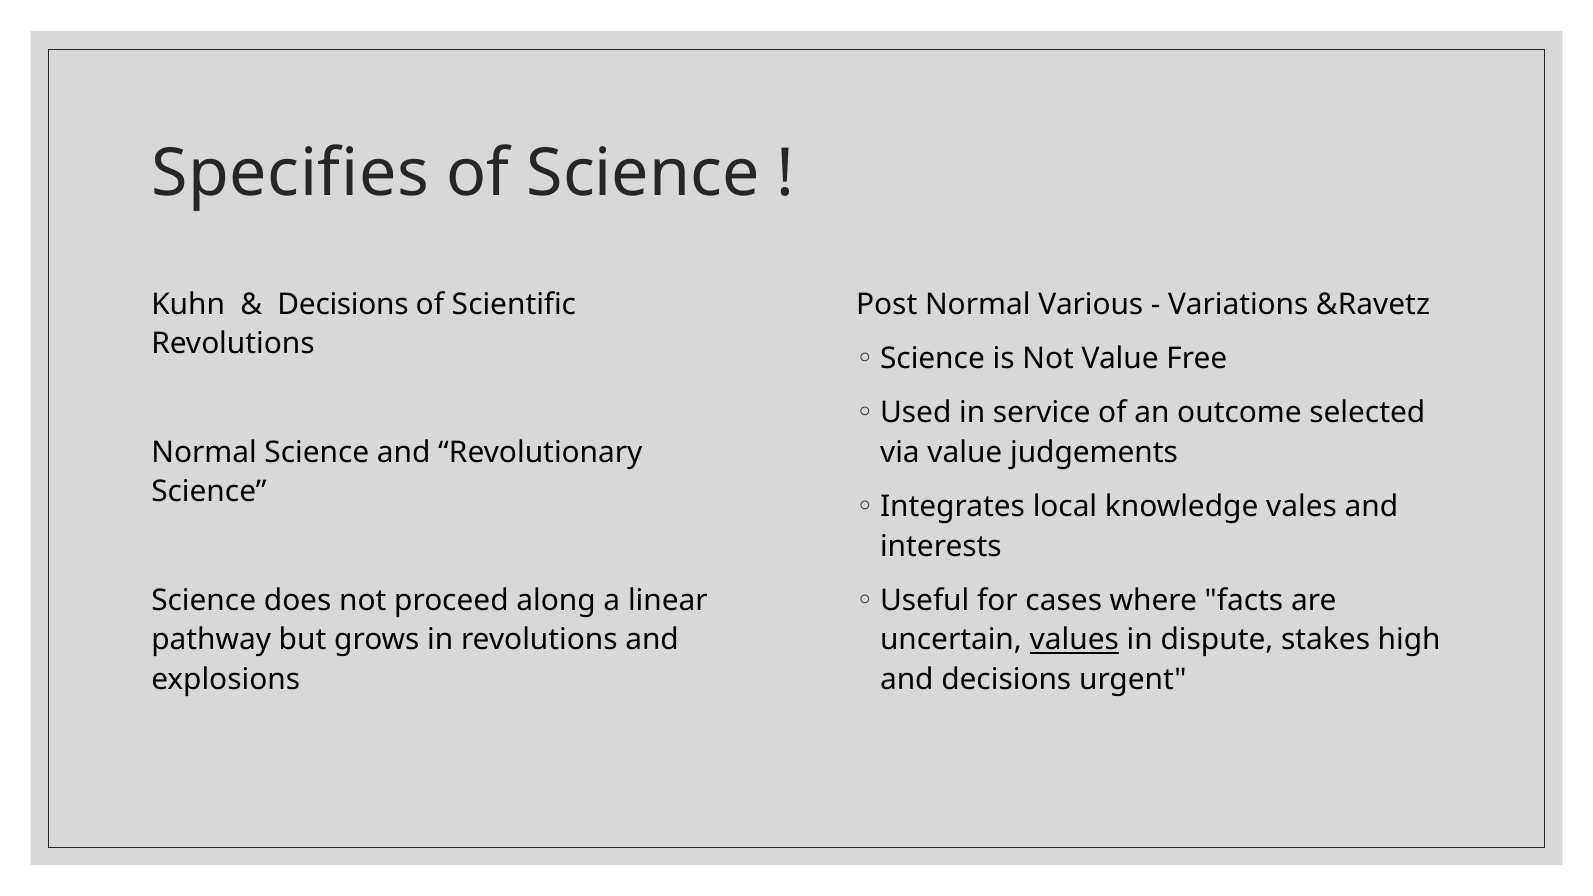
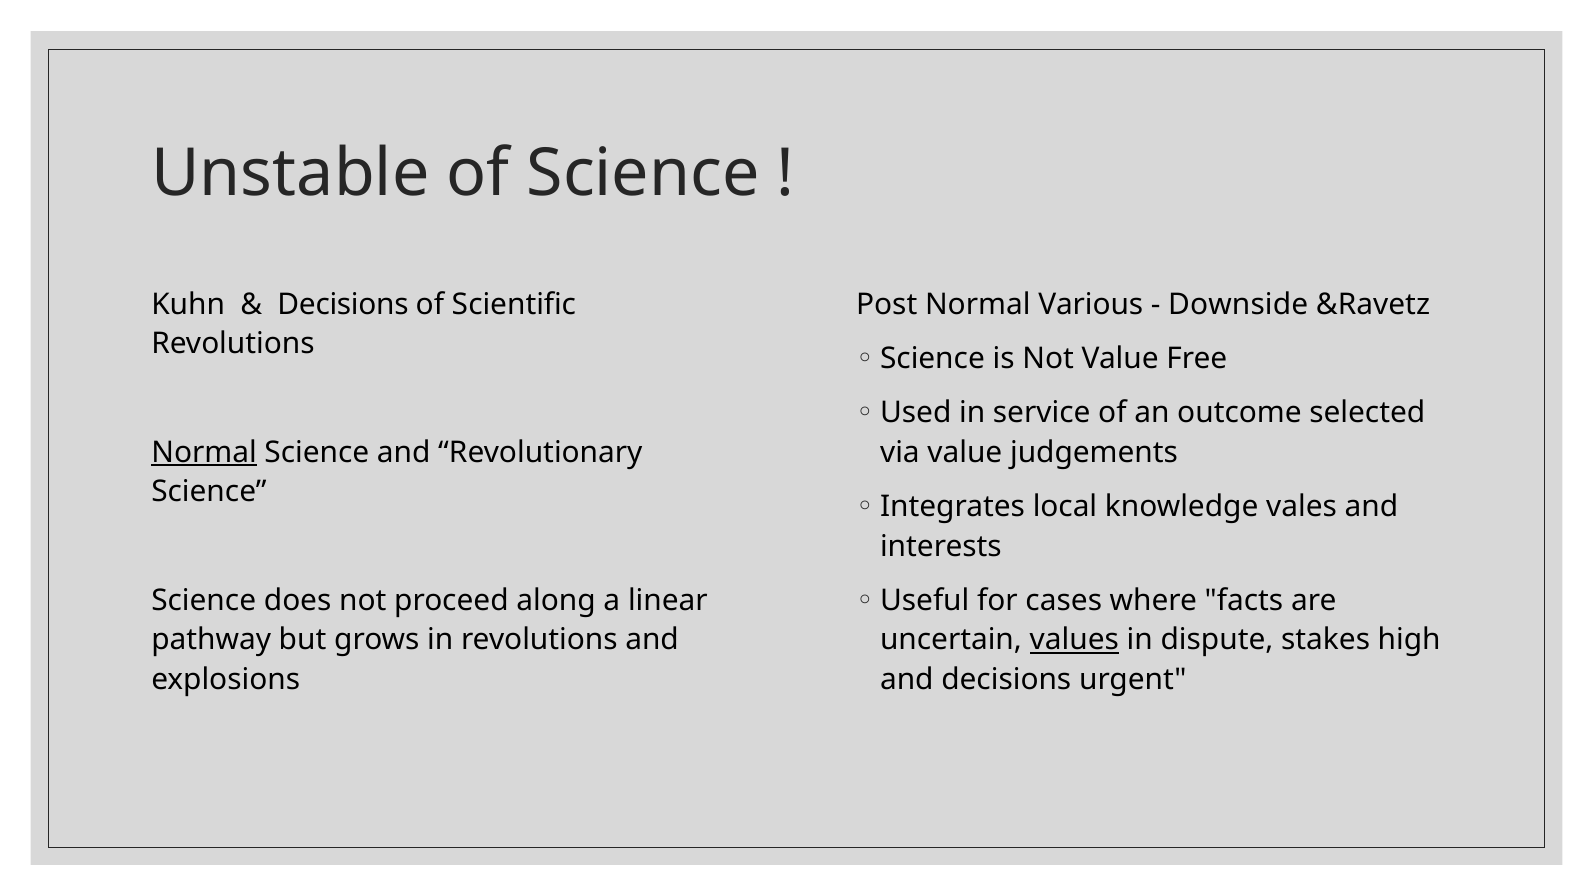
Specifies: Specifies -> Unstable
Variations: Variations -> Downside
Normal at (204, 453) underline: none -> present
